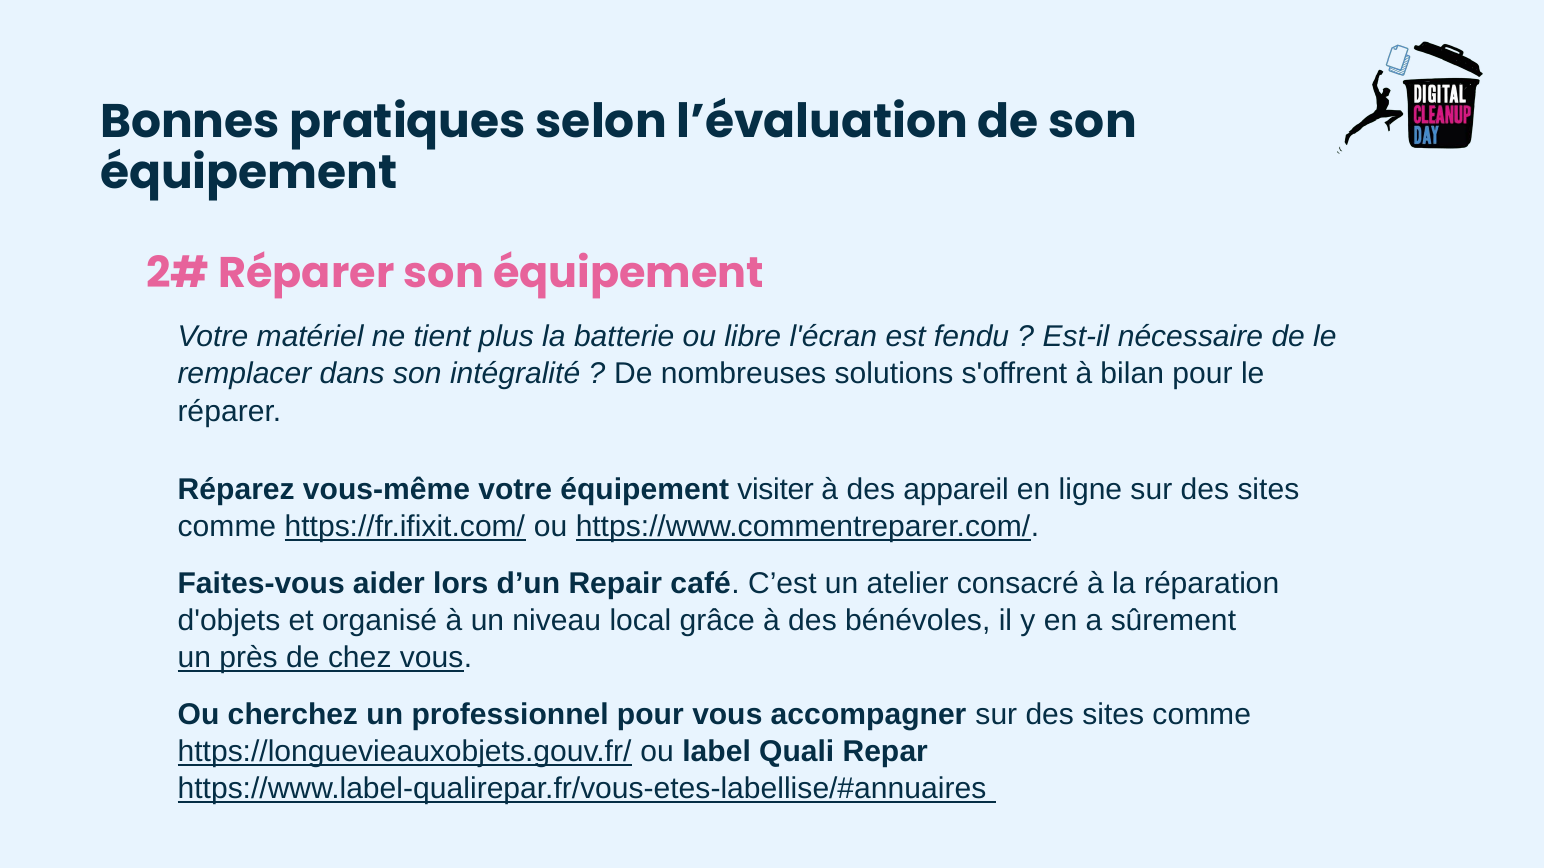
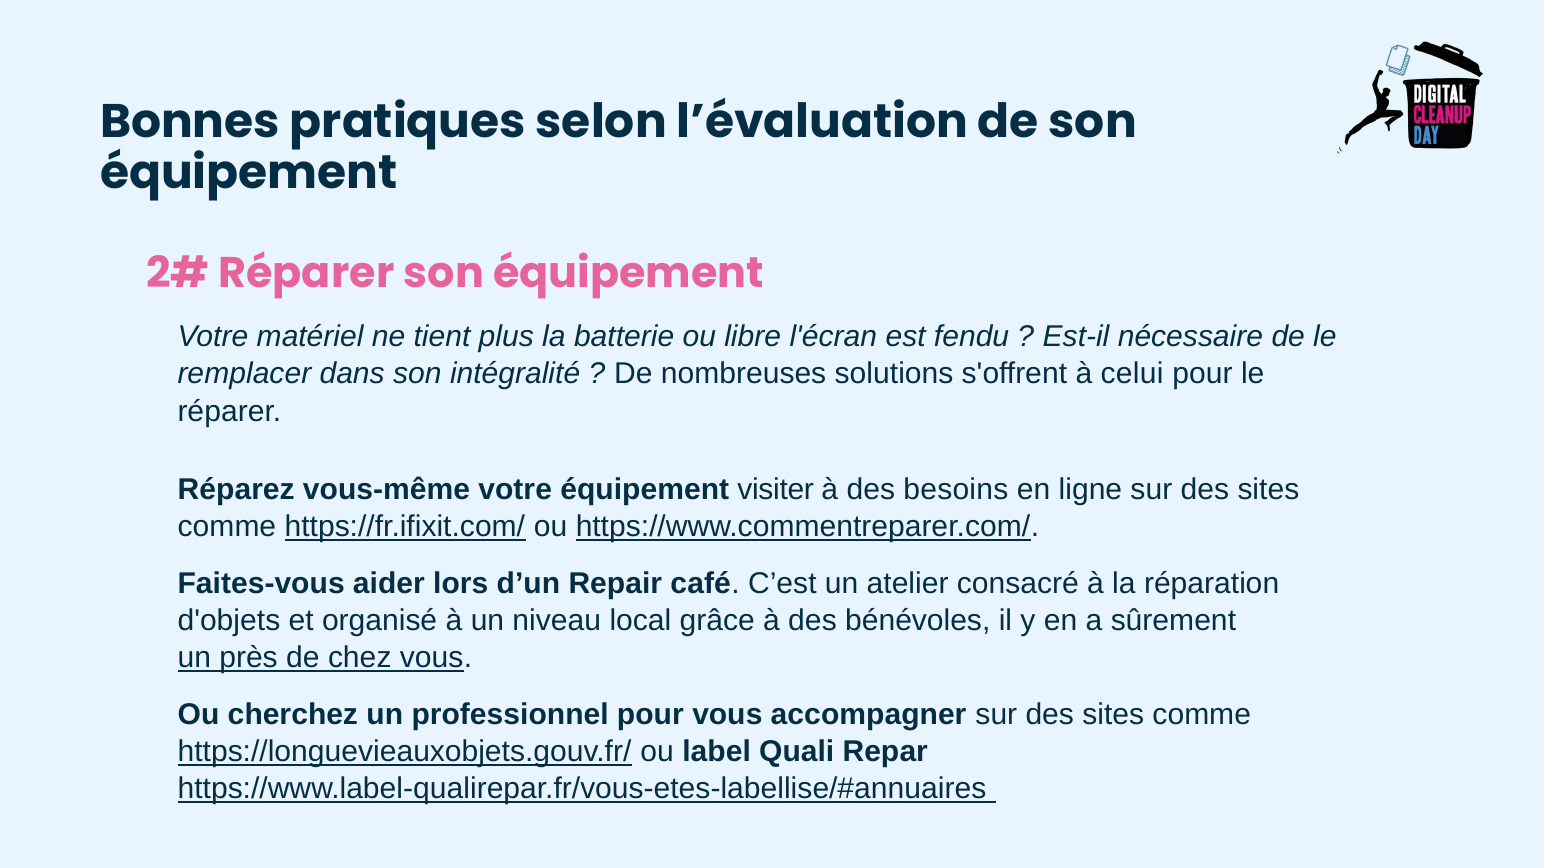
bilan: bilan -> celui
appareil: appareil -> besoins
